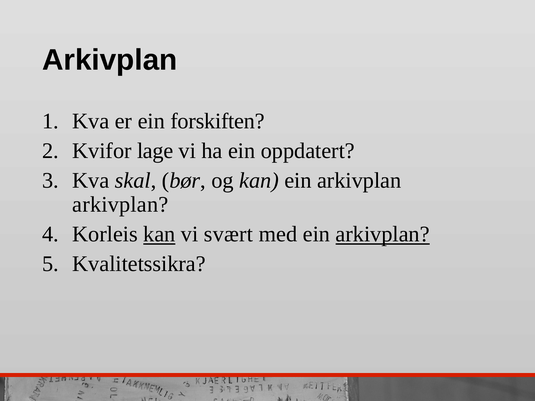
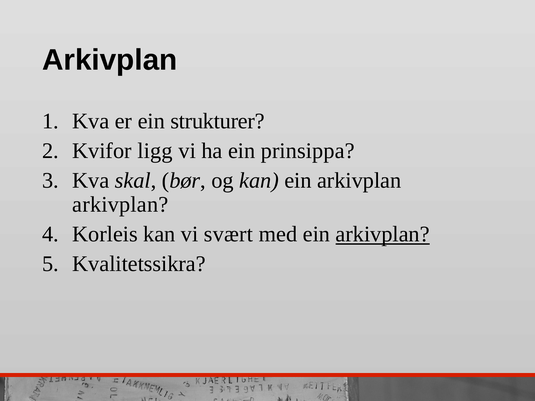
forskiften: forskiften -> strukturer
lage: lage -> ligg
oppdatert: oppdatert -> prinsippa
kan at (159, 234) underline: present -> none
